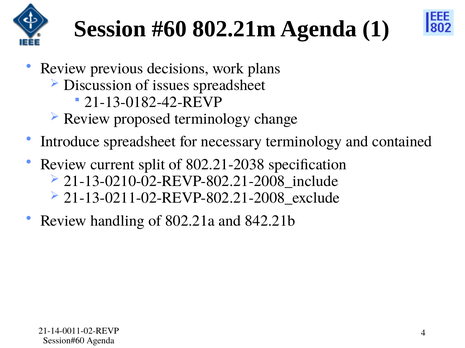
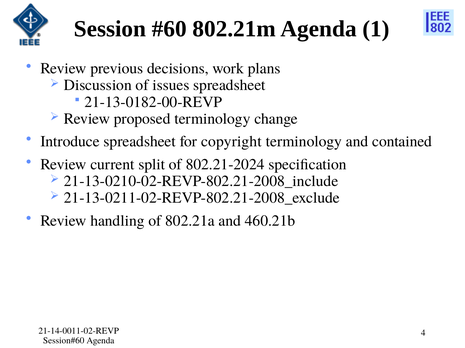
21-13-0182-42-REVP: 21-13-0182-42-REVP -> 21-13-0182-00-REVP
necessary: necessary -> copyright
802.21-2038: 802.21-2038 -> 802.21-2024
842.21b: 842.21b -> 460.21b
